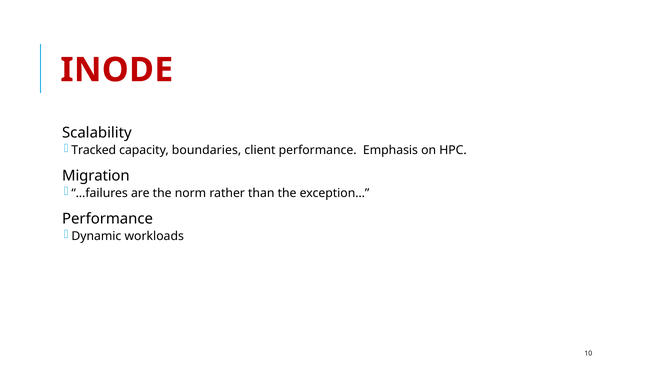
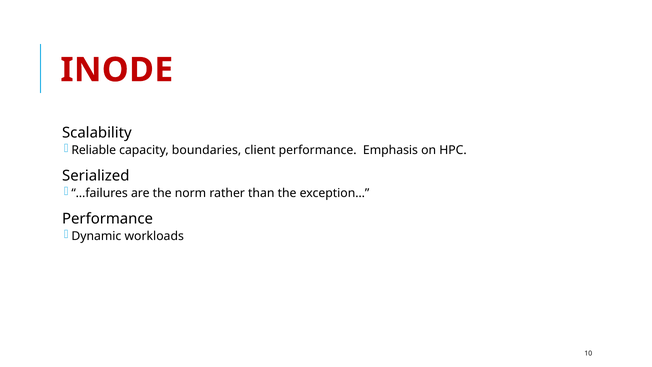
Tracked: Tracked -> Reliable
Migration: Migration -> Serialized
